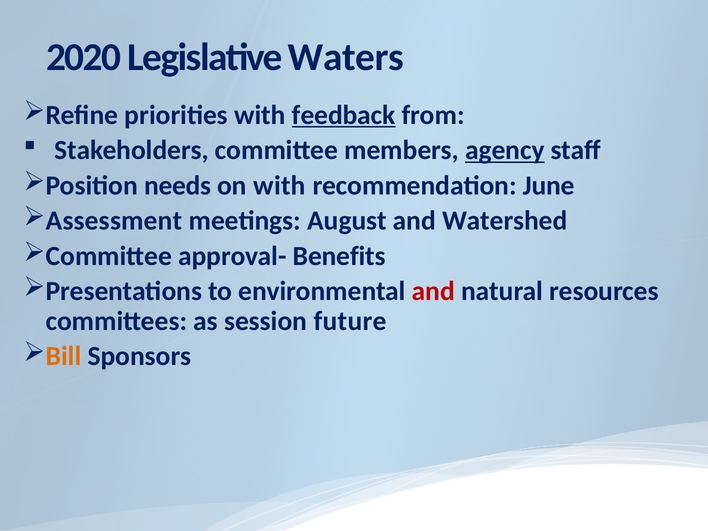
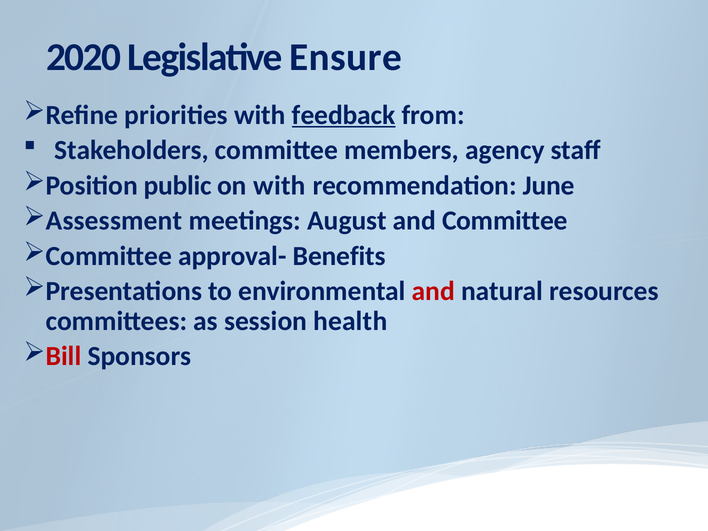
Waters: Waters -> Ensure
agency underline: present -> none
needs: needs -> public
and Watershed: Watershed -> Committee
future: future -> health
Bill colour: orange -> red
